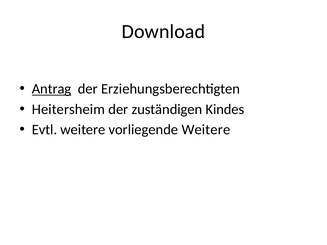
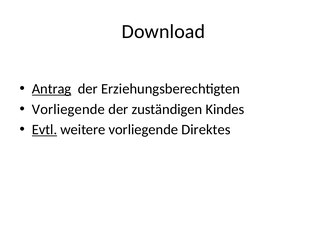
Heitersheim at (68, 109): Heitersheim -> Vorliegende
Evtl underline: none -> present
vorliegende Weitere: Weitere -> Direktes
